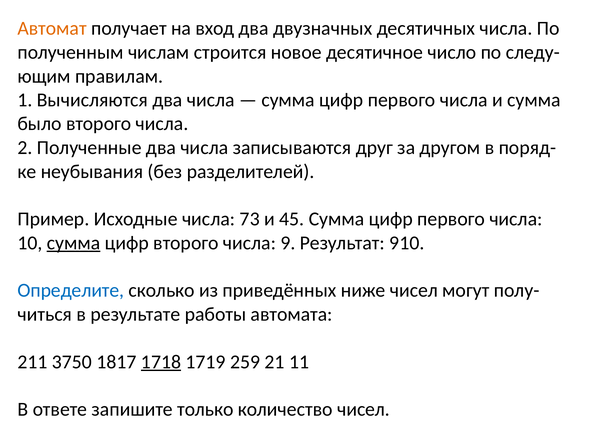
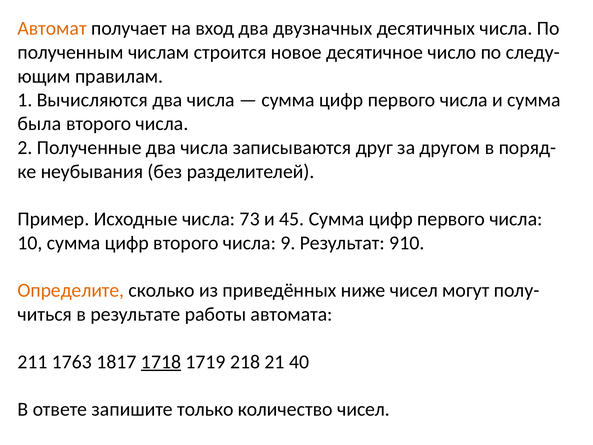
было: было -> была
сумма at (74, 243) underline: present -> none
Определите colour: blue -> orange
3750: 3750 -> 1763
259: 259 -> 218
11: 11 -> 40
